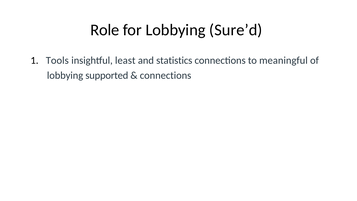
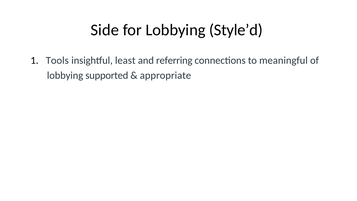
Role: Role -> Side
Sure’d: Sure’d -> Style’d
statistics: statistics -> referring
connections at (166, 75): connections -> appropriate
